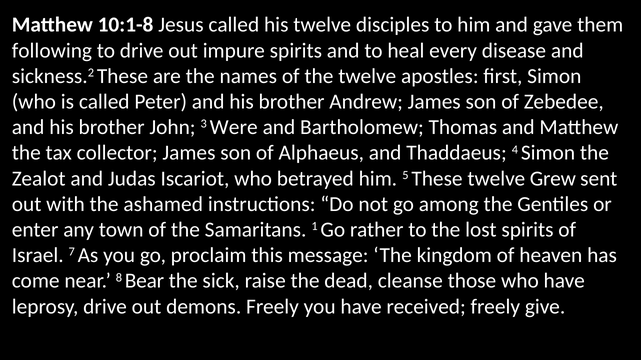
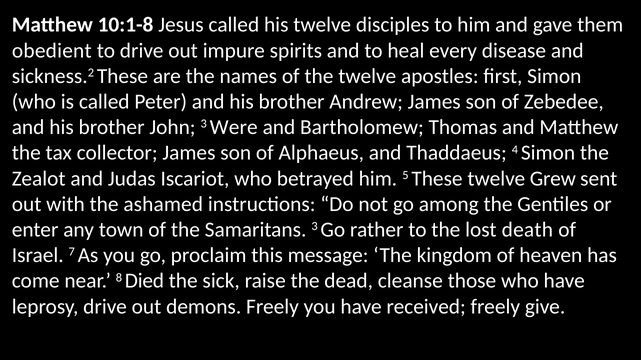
following: following -> obedient
Samaritans 1: 1 -> 3
lost spirits: spirits -> death
Bear: Bear -> Died
